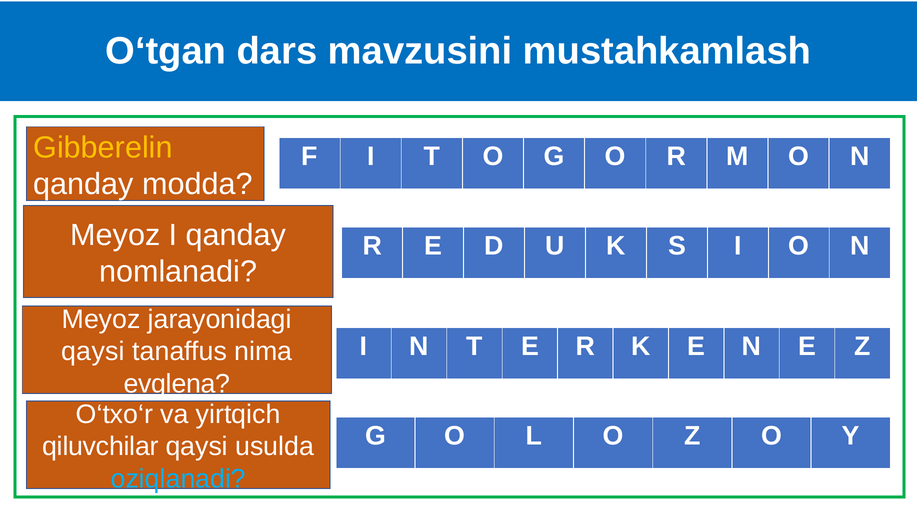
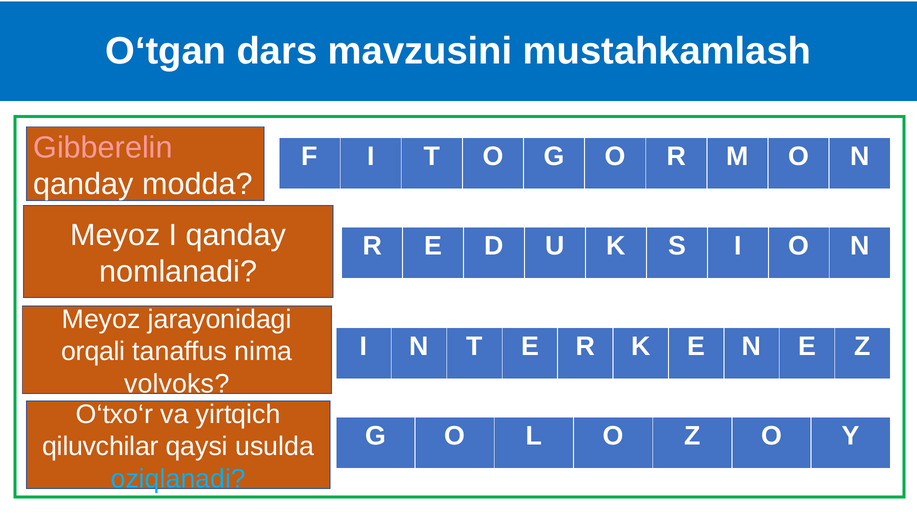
Gibberelin colour: yellow -> pink
qaysi at (93, 351): qaysi -> orqali
evglena: evglena -> volvoks
